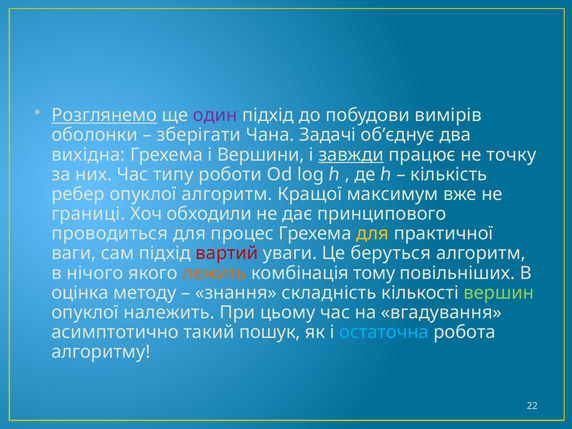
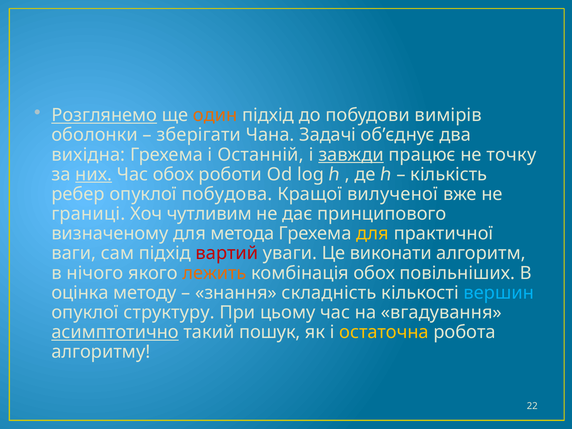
один colour: purple -> orange
Вершини: Вершини -> Останній
них underline: none -> present
Час типу: типу -> обох
опуклої алгоритм: алгоритм -> побудова
максимум: максимум -> вилученої
обходили: обходили -> чутливим
проводиться: проводиться -> визначеному
процес: процес -> метода
беруться: беруться -> виконати
комбінація тому: тому -> обох
вершин colour: light green -> light blue
належить: належить -> структуру
асимптотично underline: none -> present
остаточна colour: light blue -> yellow
